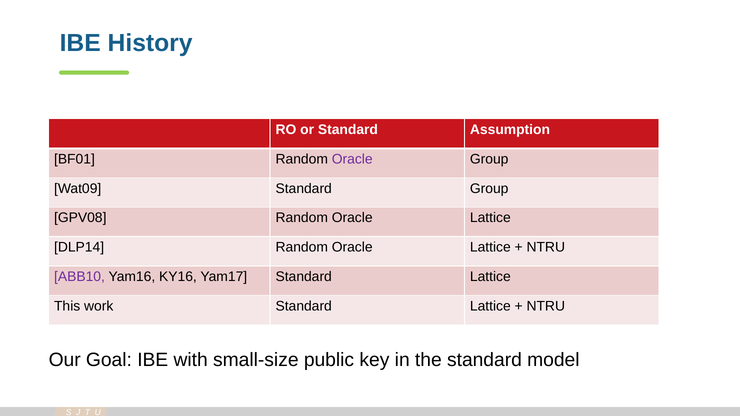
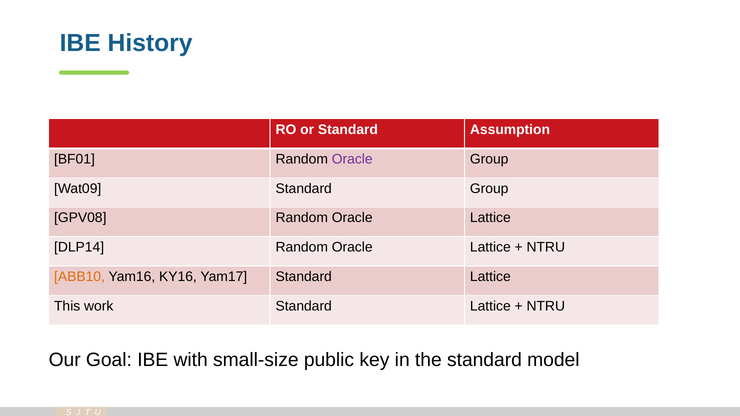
ABB10 colour: purple -> orange
